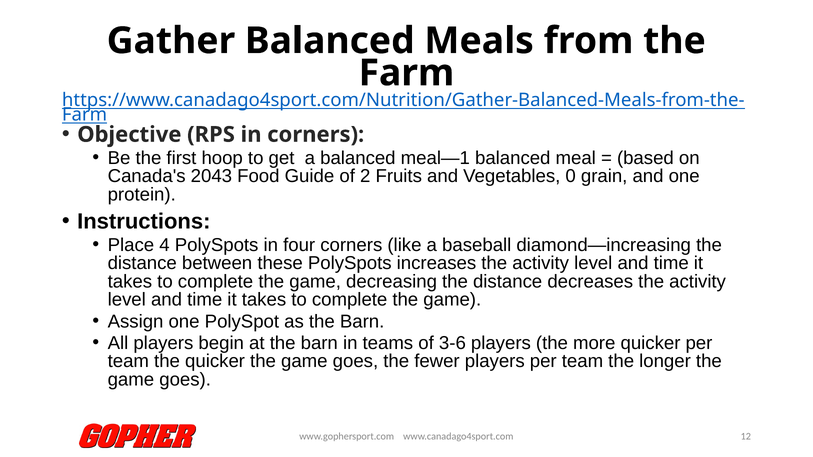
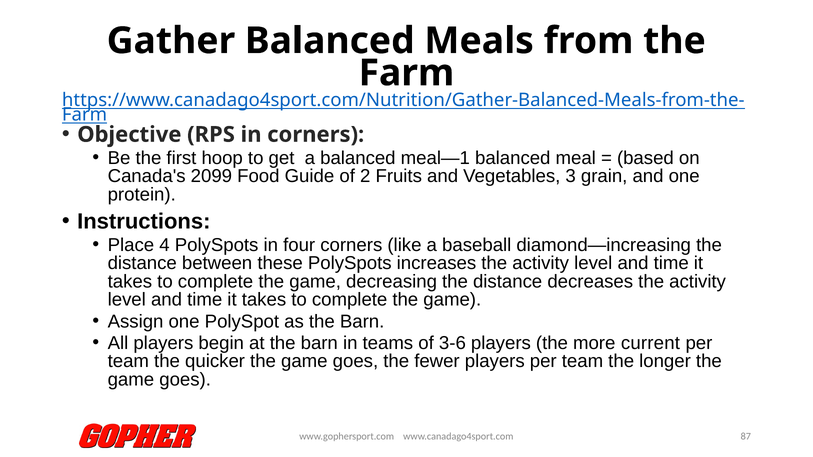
2043: 2043 -> 2099
0: 0 -> 3
more quicker: quicker -> current
12: 12 -> 87
